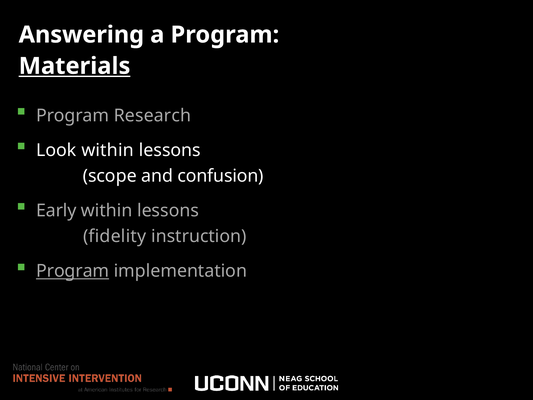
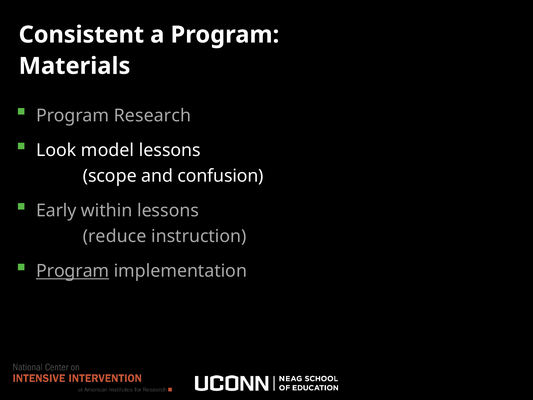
Answering: Answering -> Consistent
Materials underline: present -> none
Look within: within -> model
fidelity: fidelity -> reduce
